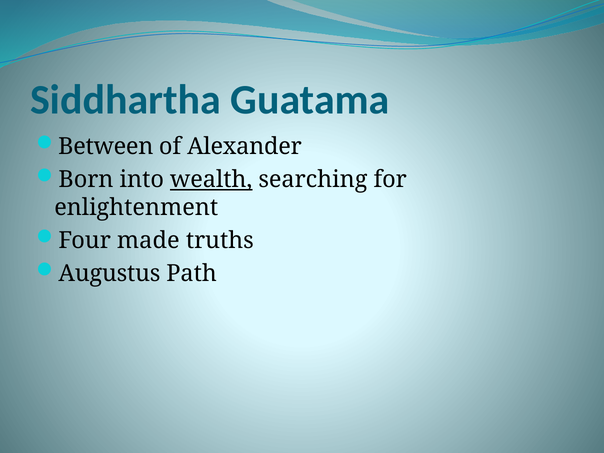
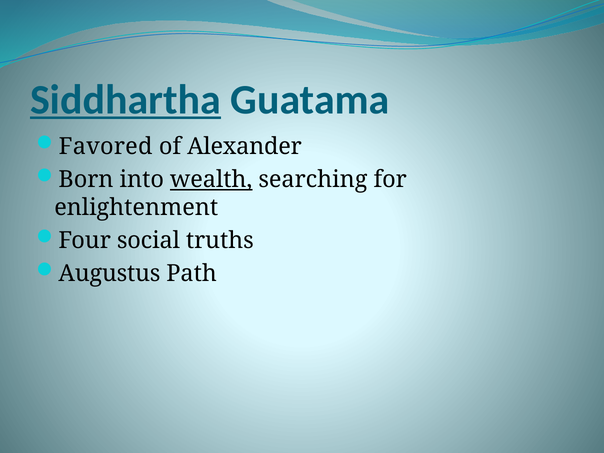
Siddhartha underline: none -> present
Between: Between -> Favored
made: made -> social
